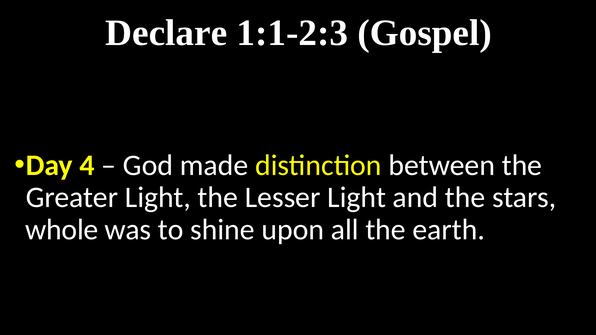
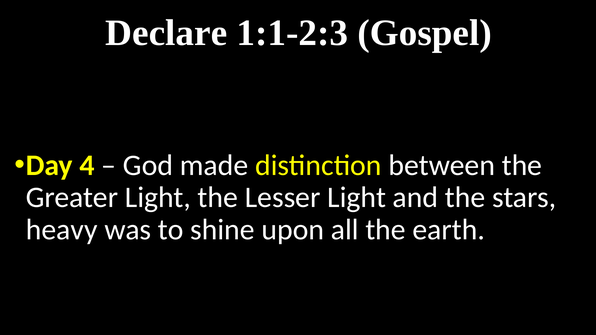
whole: whole -> heavy
